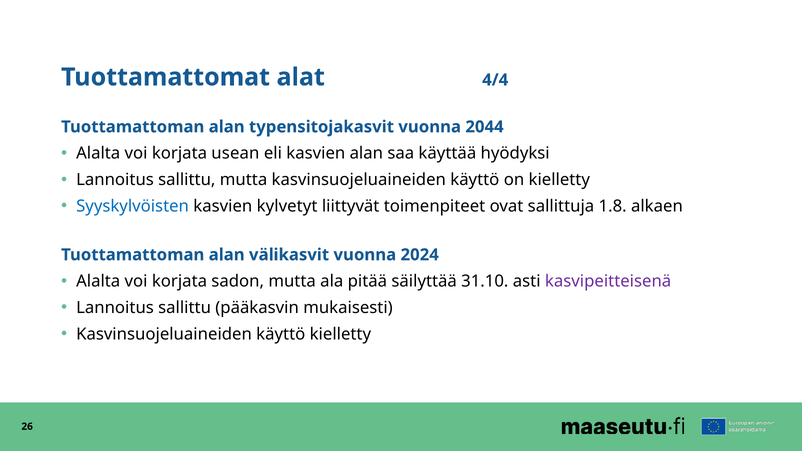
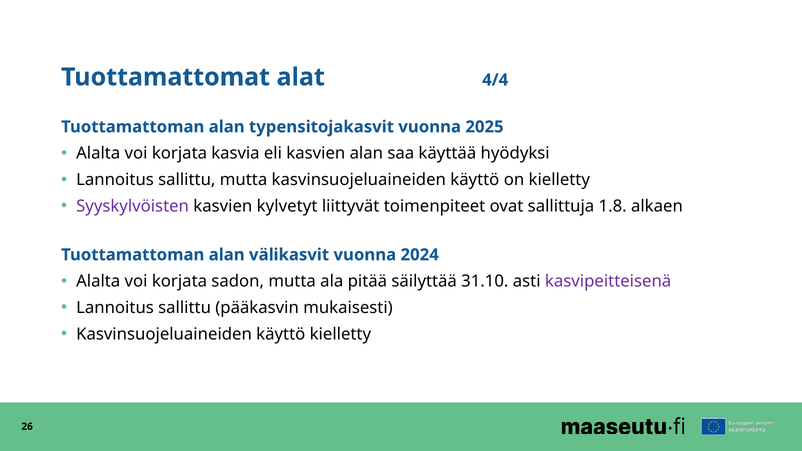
2044: 2044 -> 2025
usean: usean -> kasvia
Syyskylvöisten colour: blue -> purple
